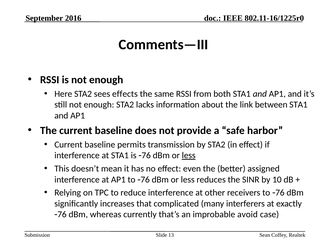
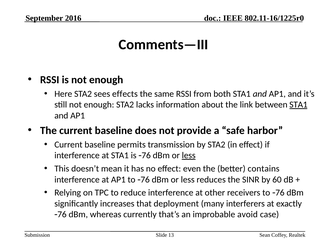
STA1 at (298, 105) underline: none -> present
assigned: assigned -> contains
10: 10 -> 60
complicated: complicated -> deployment
